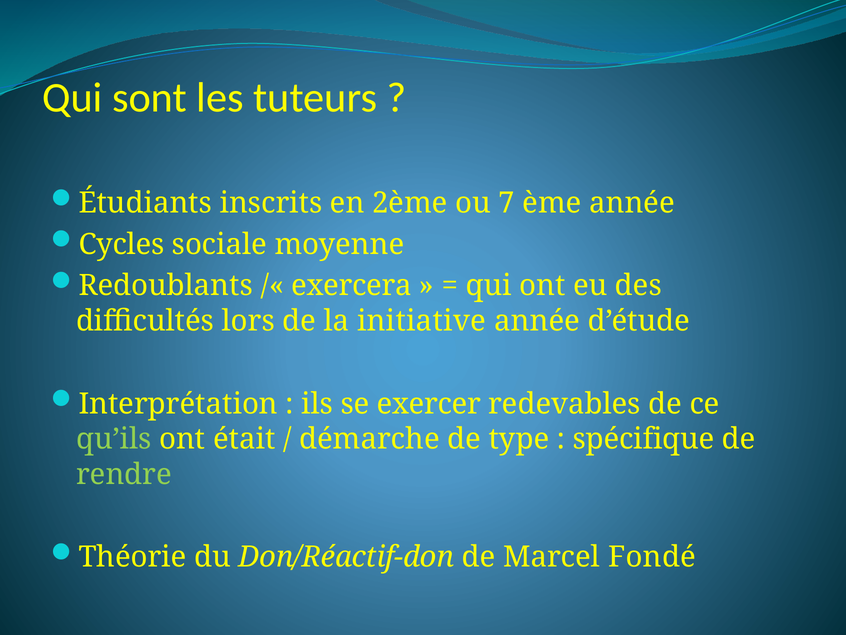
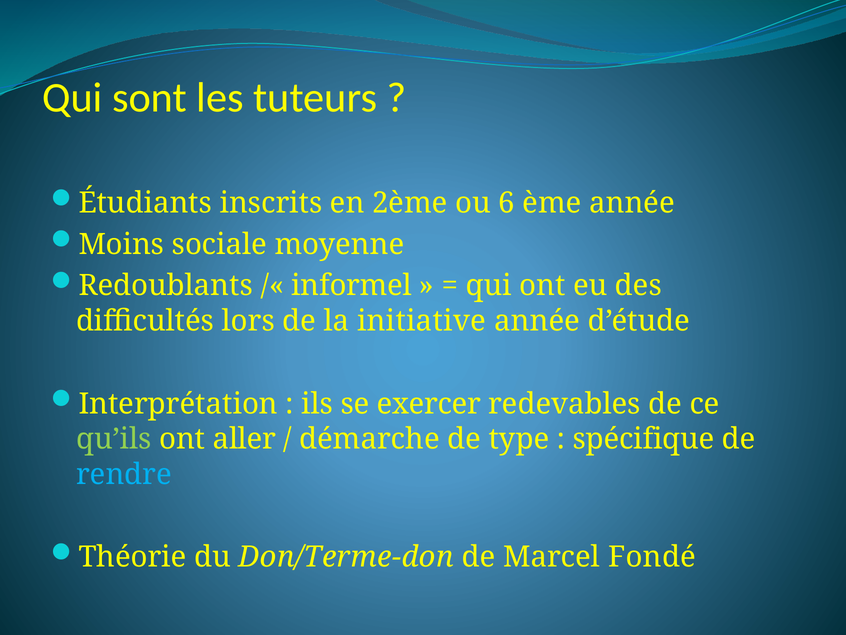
7: 7 -> 6
Cycles: Cycles -> Moins
exercera: exercera -> informel
était: était -> aller
rendre colour: light green -> light blue
Don/Réactif-don: Don/Réactif-don -> Don/Terme-don
